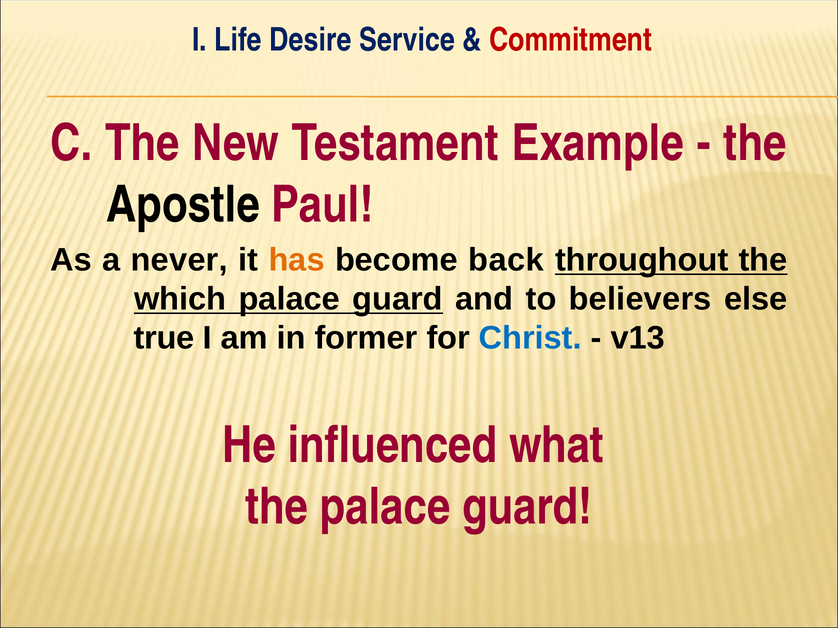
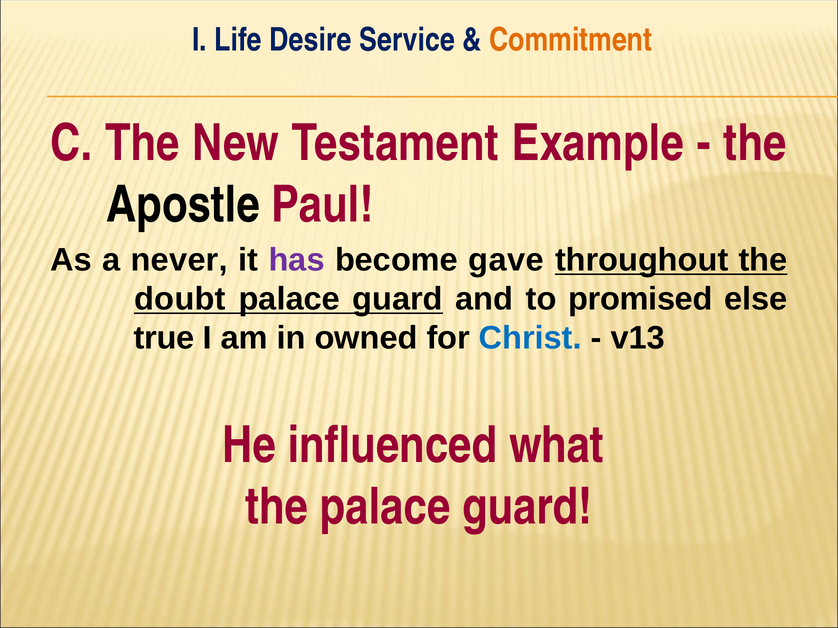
Commitment colour: red -> orange
has colour: orange -> purple
back: back -> gave
which: which -> doubt
believers: believers -> promised
former: former -> owned
